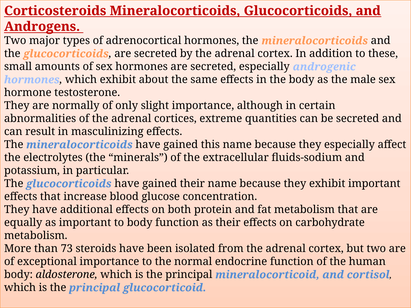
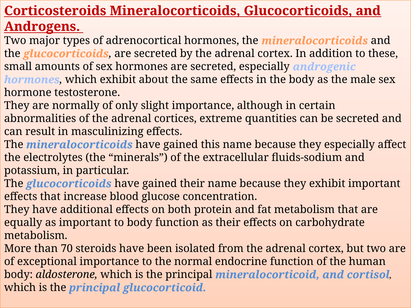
73: 73 -> 70
